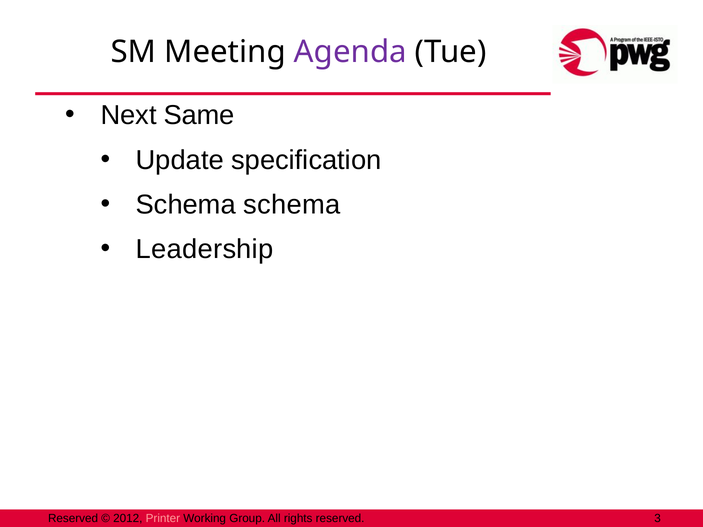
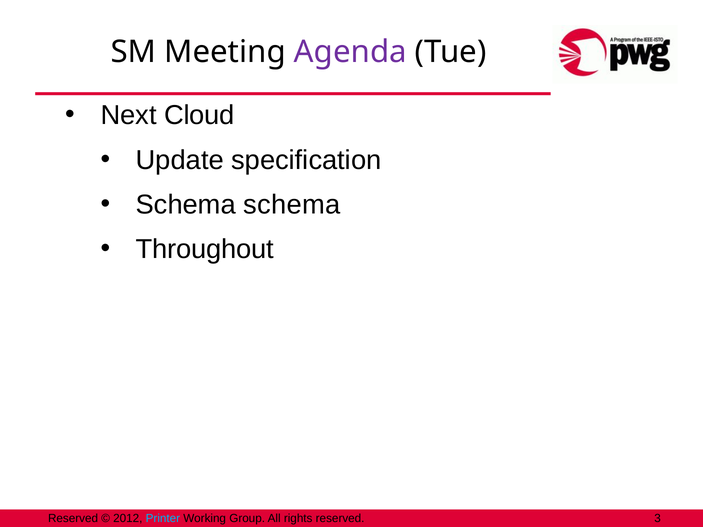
Same: Same -> Cloud
Leadership: Leadership -> Throughout
Printer colour: pink -> light blue
